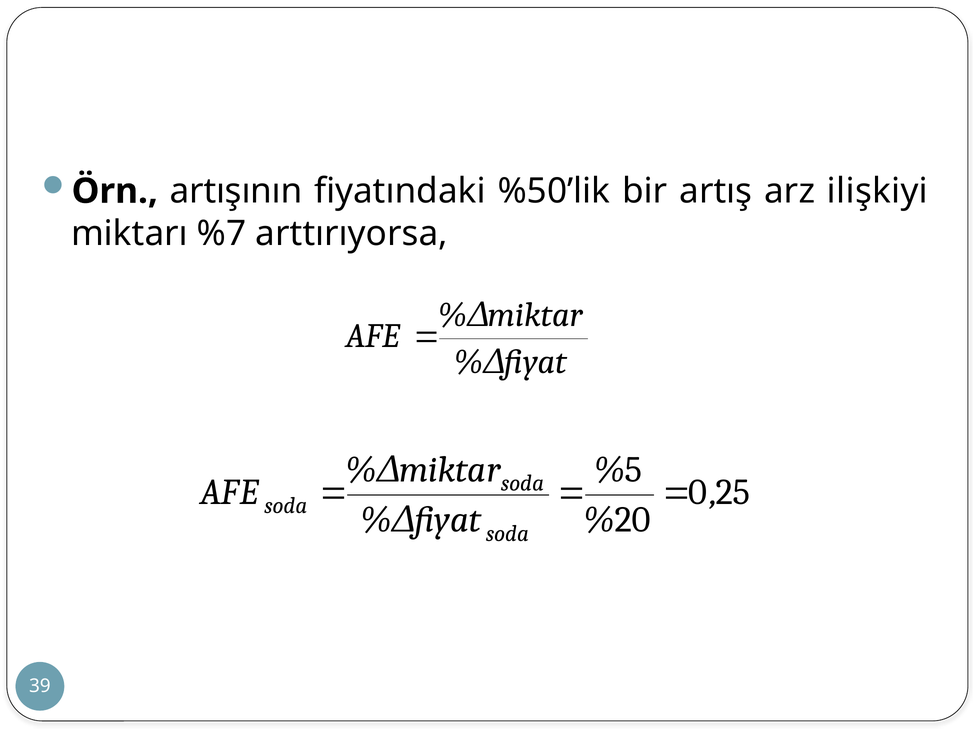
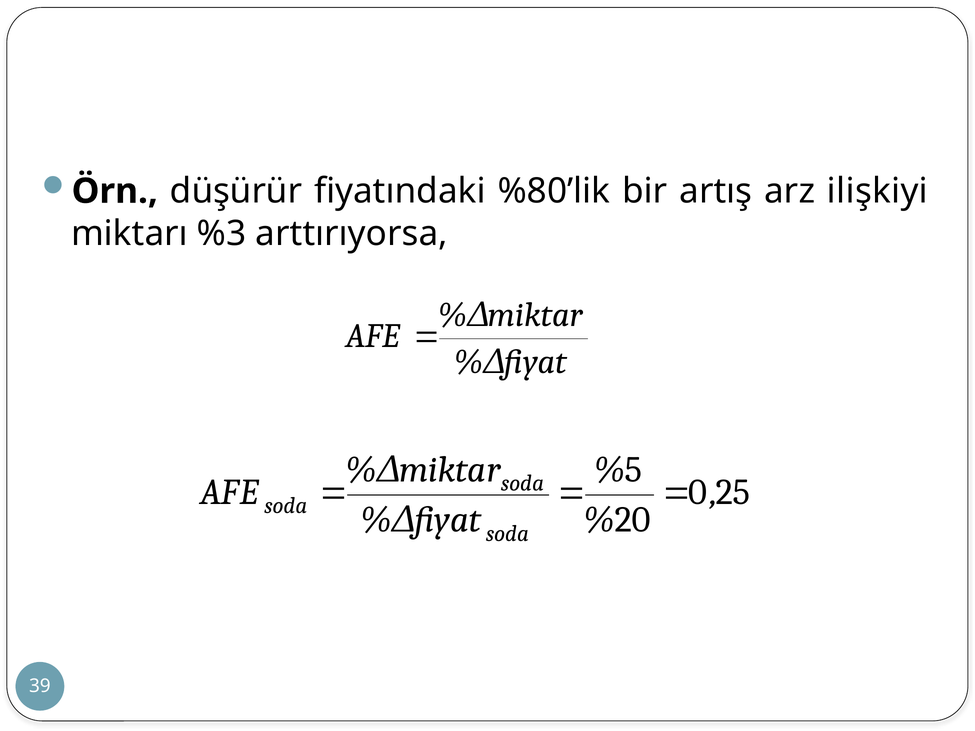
artışının: artışının -> düşürür
%50’lik: %50’lik -> %80’lik
%7: %7 -> %3
